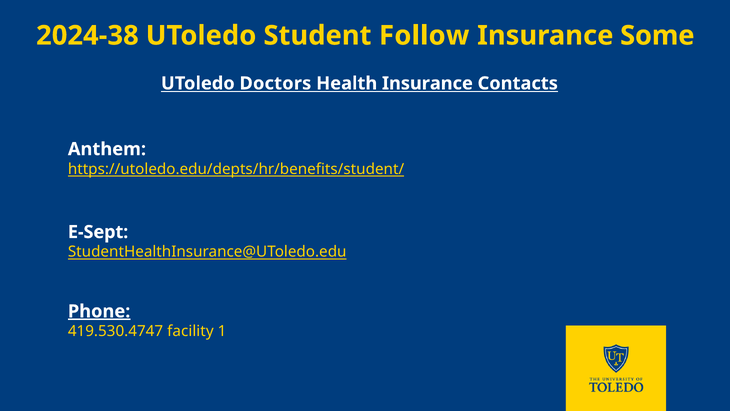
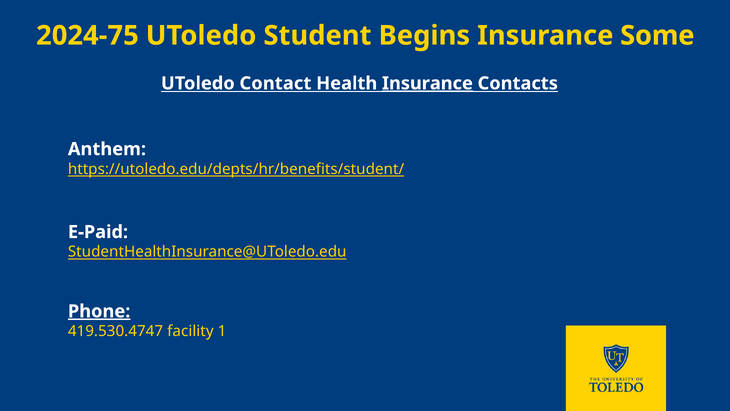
2024-38: 2024-38 -> 2024-75
Follow: Follow -> Begins
Doctors: Doctors -> Contact
Insurance at (427, 83) underline: none -> present
E-Sept: E-Sept -> E-Paid
